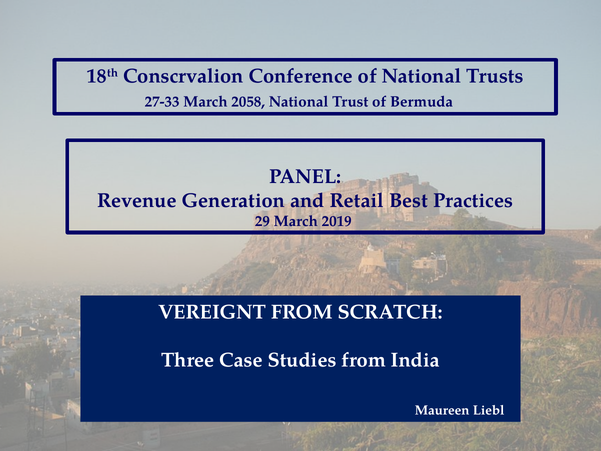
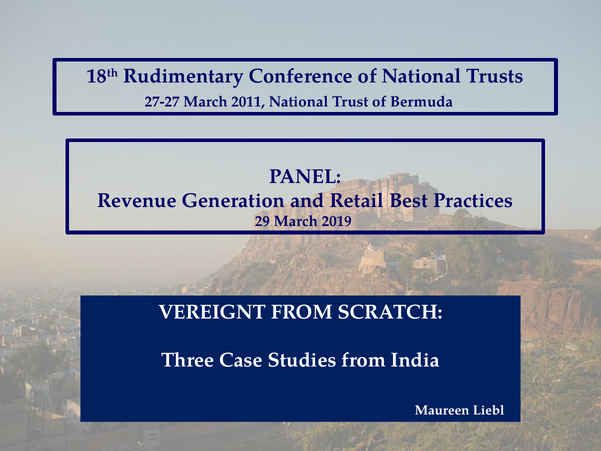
Conscrvalion: Conscrvalion -> Rudimentary
27-33: 27-33 -> 27-27
2058: 2058 -> 2011
